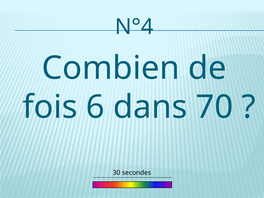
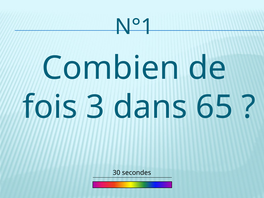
N°4: N°4 -> N°1
6: 6 -> 3
70: 70 -> 65
